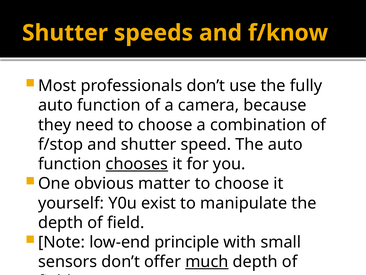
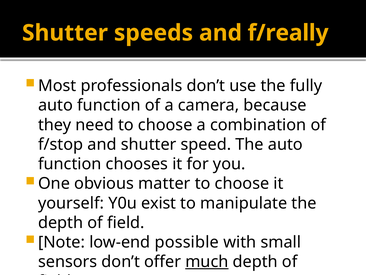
f/know: f/know -> f/really
chooses underline: present -> none
principle: principle -> possible
